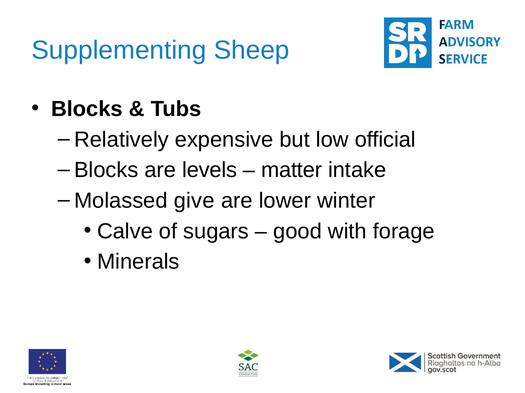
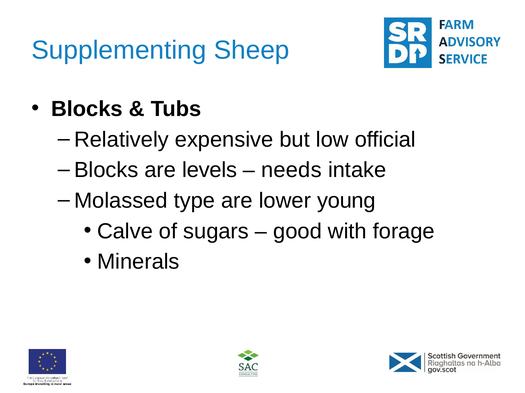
matter: matter -> needs
give: give -> type
winter: winter -> young
